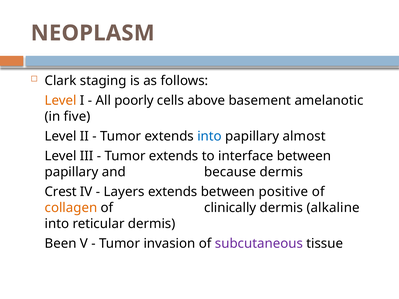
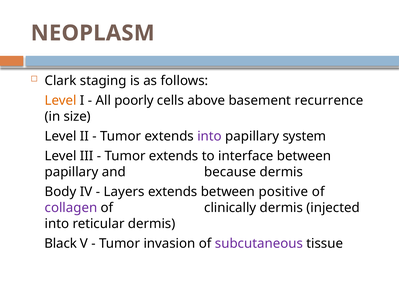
amelanotic: amelanotic -> recurrence
five: five -> size
into at (210, 136) colour: blue -> purple
almost: almost -> system
Crest: Crest -> Body
collagen colour: orange -> purple
alkaline: alkaline -> injected
Been: Been -> Black
